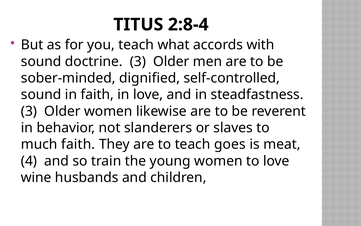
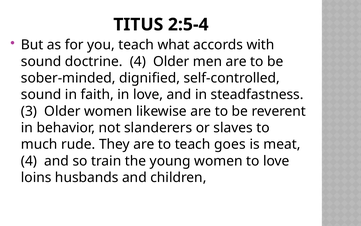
2:8-4: 2:8-4 -> 2:5-4
doctrine 3: 3 -> 4
much faith: faith -> rude
wine: wine -> loins
